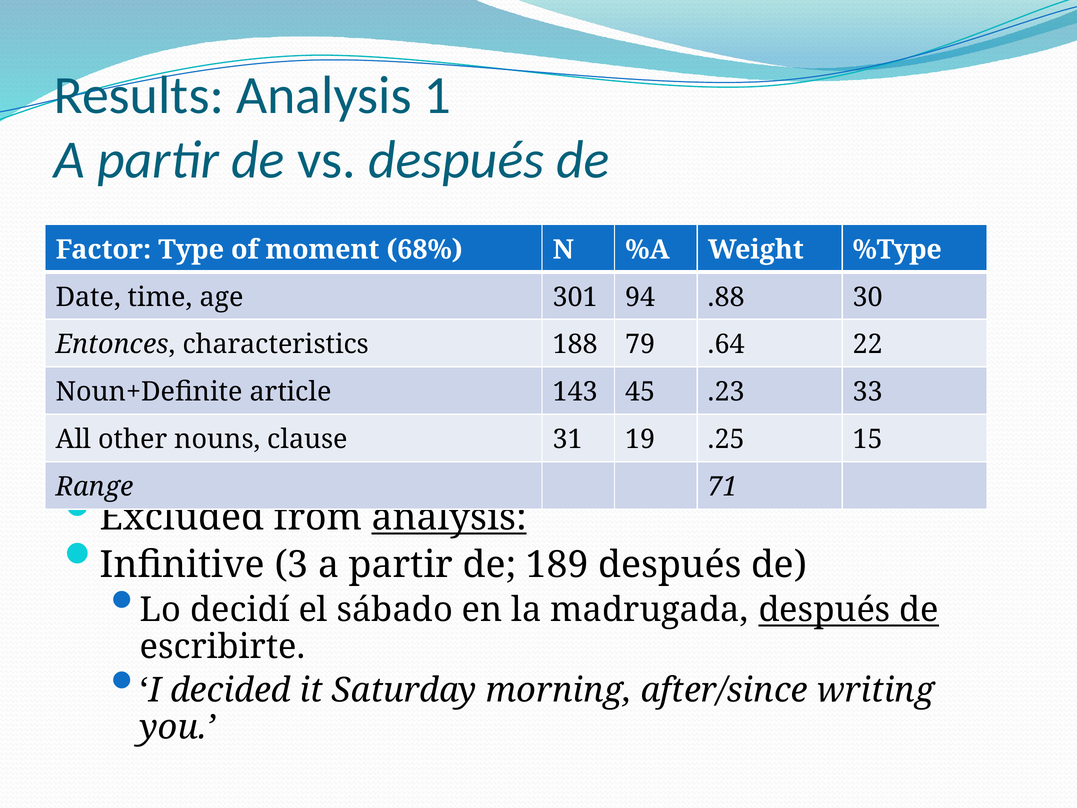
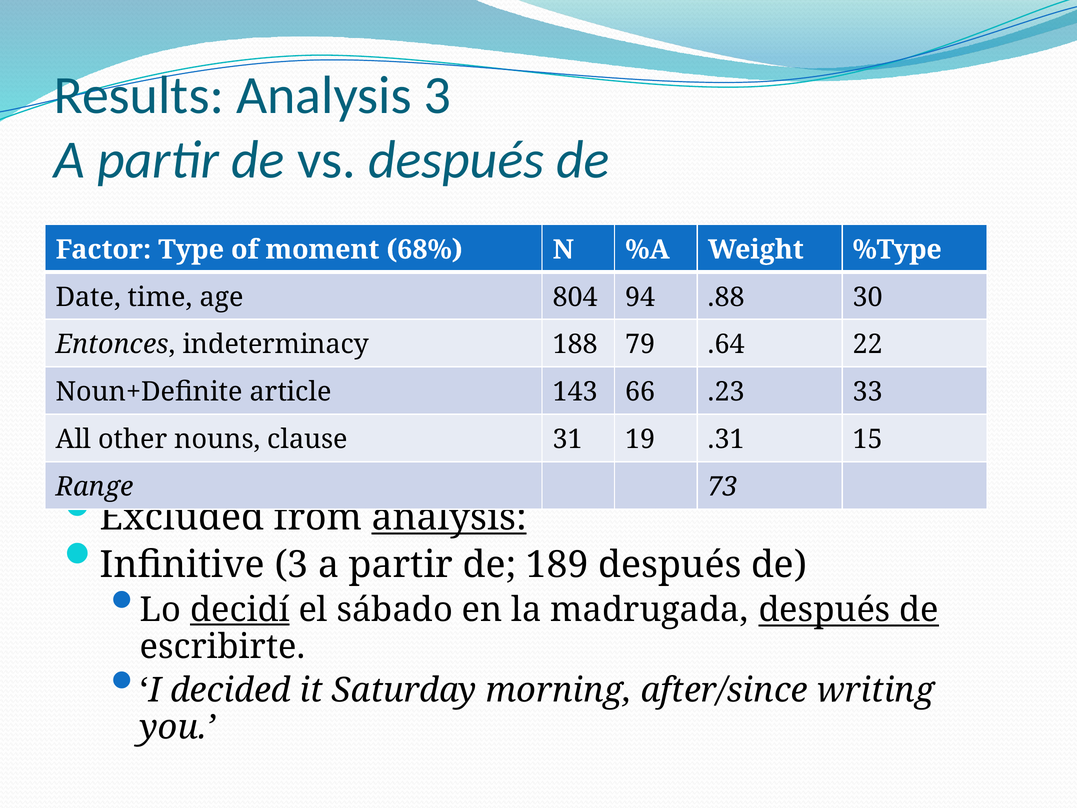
Analysis 1: 1 -> 3
301: 301 -> 804
characteristics: characteristics -> indeterminacy
45: 45 -> 66
.25: .25 -> .31
71: 71 -> 73
decidí underline: none -> present
